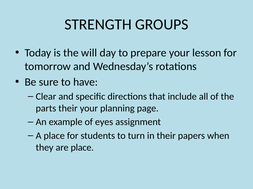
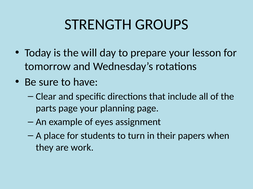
parts their: their -> page
are place: place -> work
